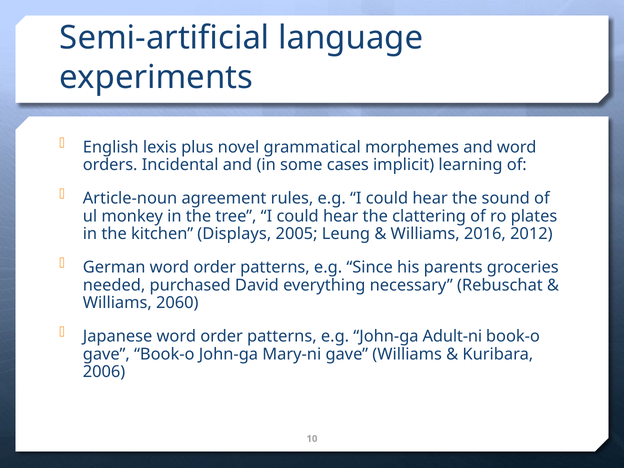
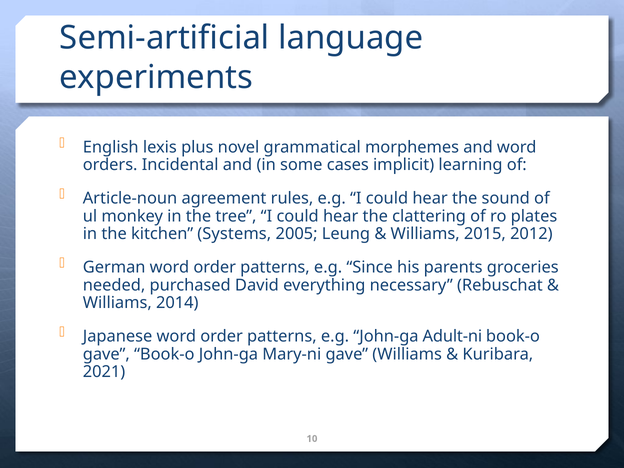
Displays: Displays -> Systems
2016: 2016 -> 2015
2060: 2060 -> 2014
2006: 2006 -> 2021
